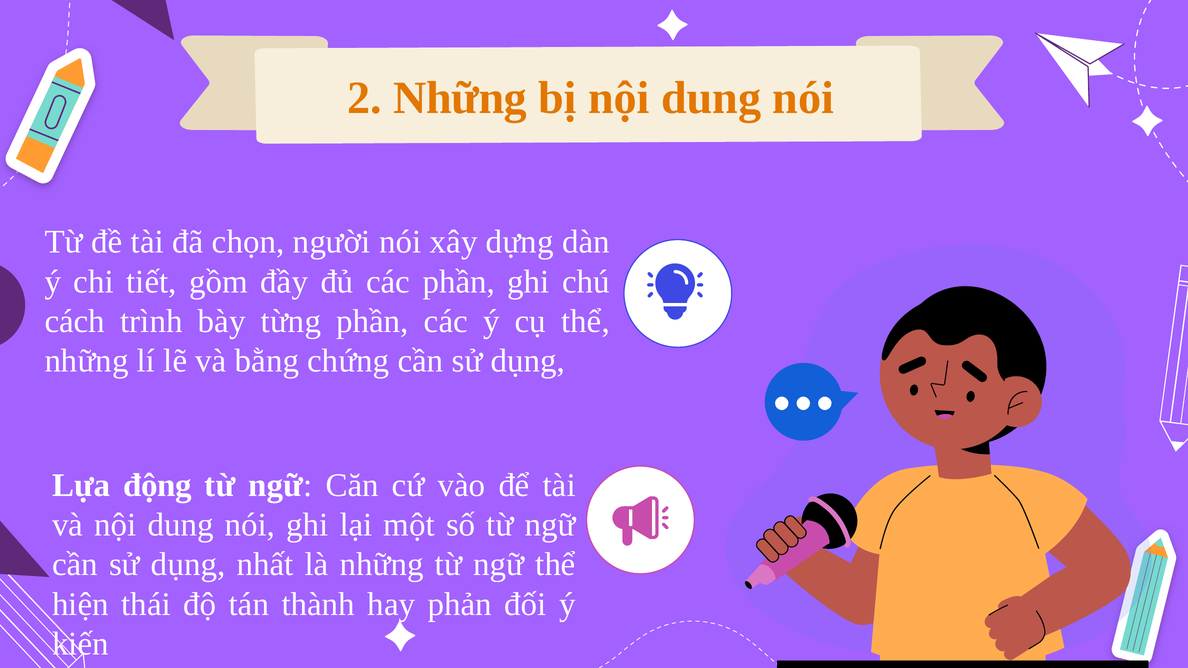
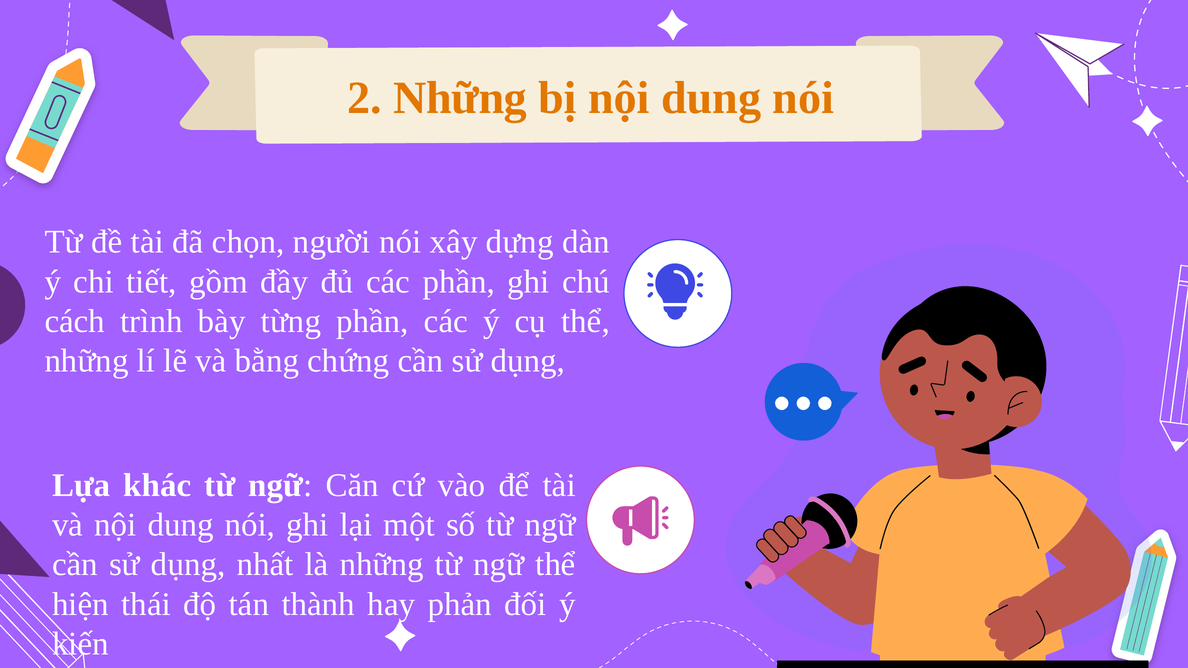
động: động -> khác
